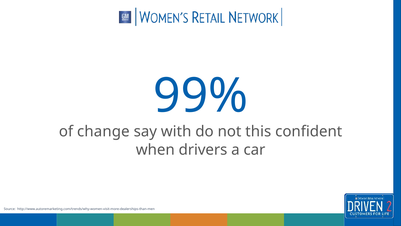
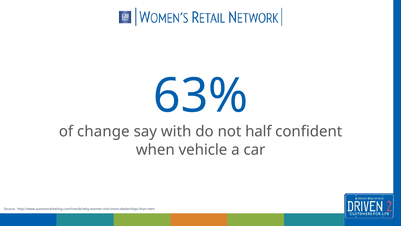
99%: 99% -> 63%
this: this -> half
drivers: drivers -> vehicle
